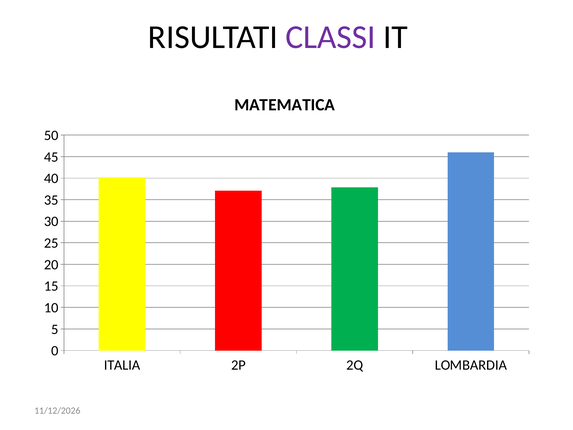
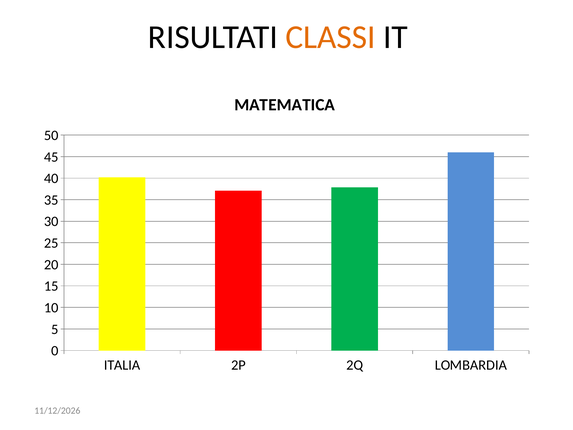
CLASSI colour: purple -> orange
